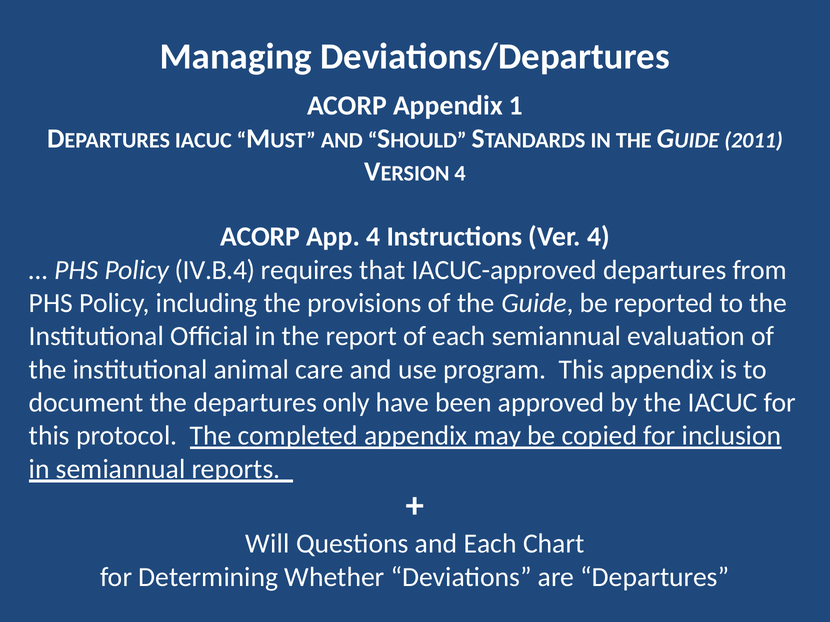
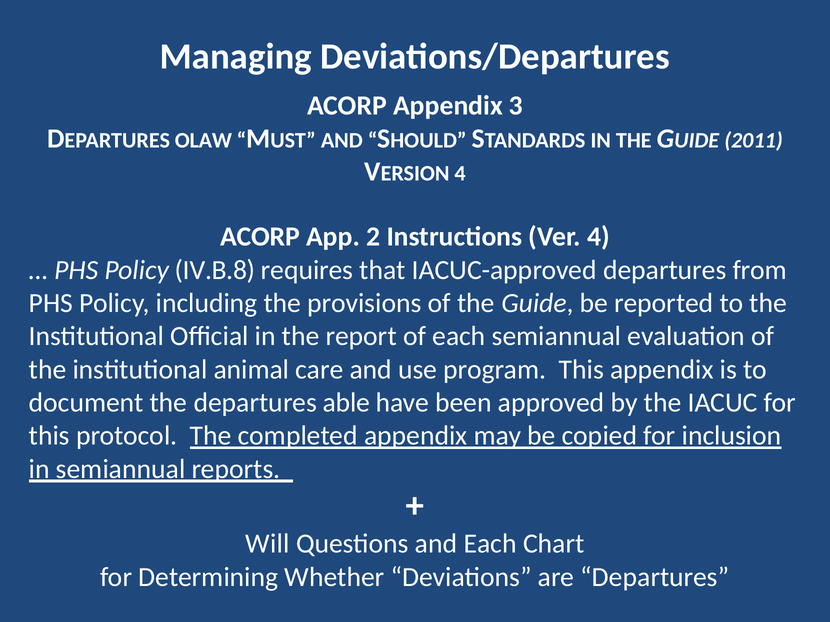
1: 1 -> 3
IACUC at (203, 141): IACUC -> OLAW
App 4: 4 -> 2
IV.B.4: IV.B.4 -> IV.B.8
only: only -> able
